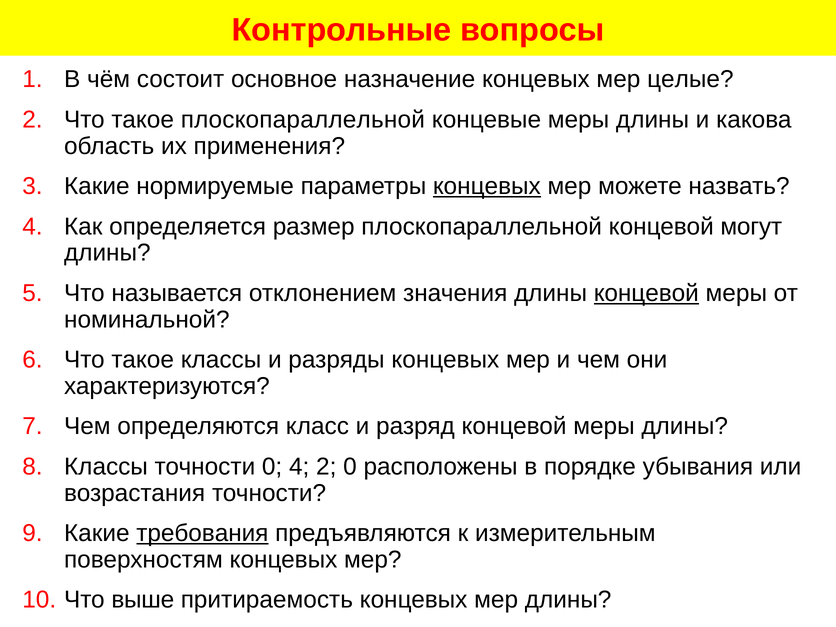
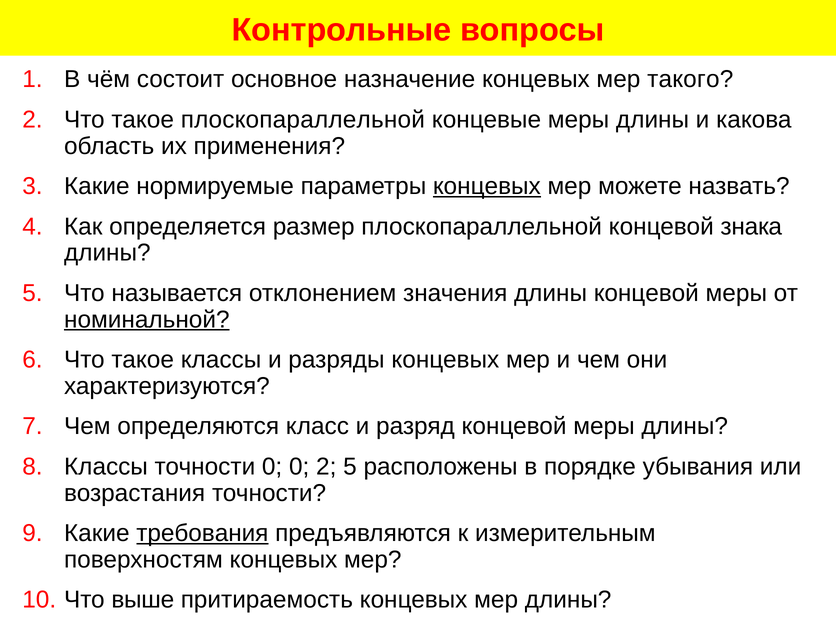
целые: целые -> такого
могут: могут -> знака
концевой at (646, 293) underline: present -> none
номинальной underline: none -> present
0 4: 4 -> 0
2 0: 0 -> 5
